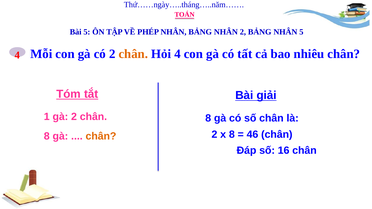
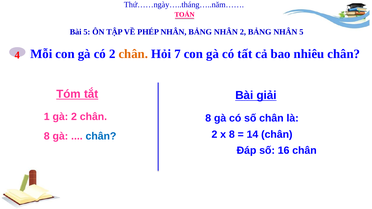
Hỏi 4: 4 -> 7
46: 46 -> 14
chân at (101, 136) colour: orange -> blue
